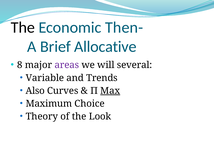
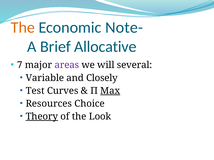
The at (23, 28) colour: black -> orange
Then-: Then- -> Note-
8: 8 -> 7
Trends: Trends -> Closely
Also: Also -> Test
Maximum: Maximum -> Resources
Theory underline: none -> present
